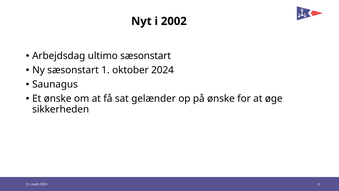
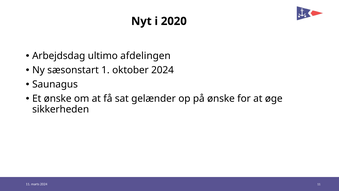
2002: 2002 -> 2020
ultimo sæsonstart: sæsonstart -> afdelingen
